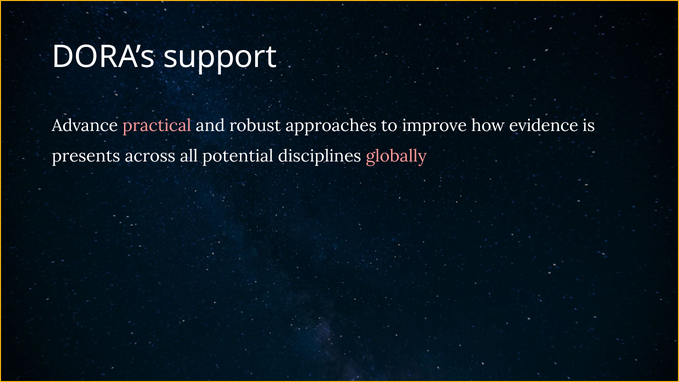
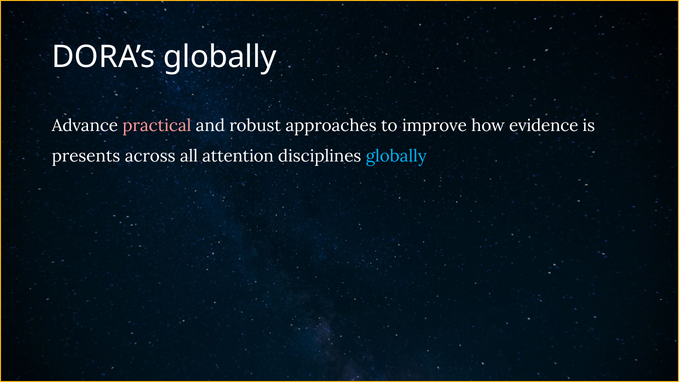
DORA’s support: support -> globally
potential: potential -> attention
globally at (396, 156) colour: pink -> light blue
